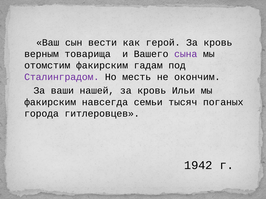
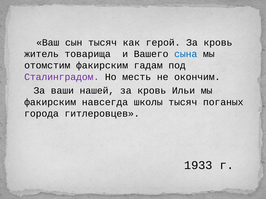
сын вести: вести -> тысяч
верным: верным -> житель
сына colour: purple -> blue
семьи: семьи -> школы
1942: 1942 -> 1933
